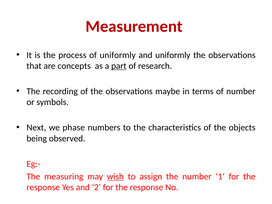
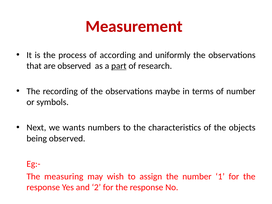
of uniformly: uniformly -> according
are concepts: concepts -> observed
phase: phase -> wants
wish underline: present -> none
